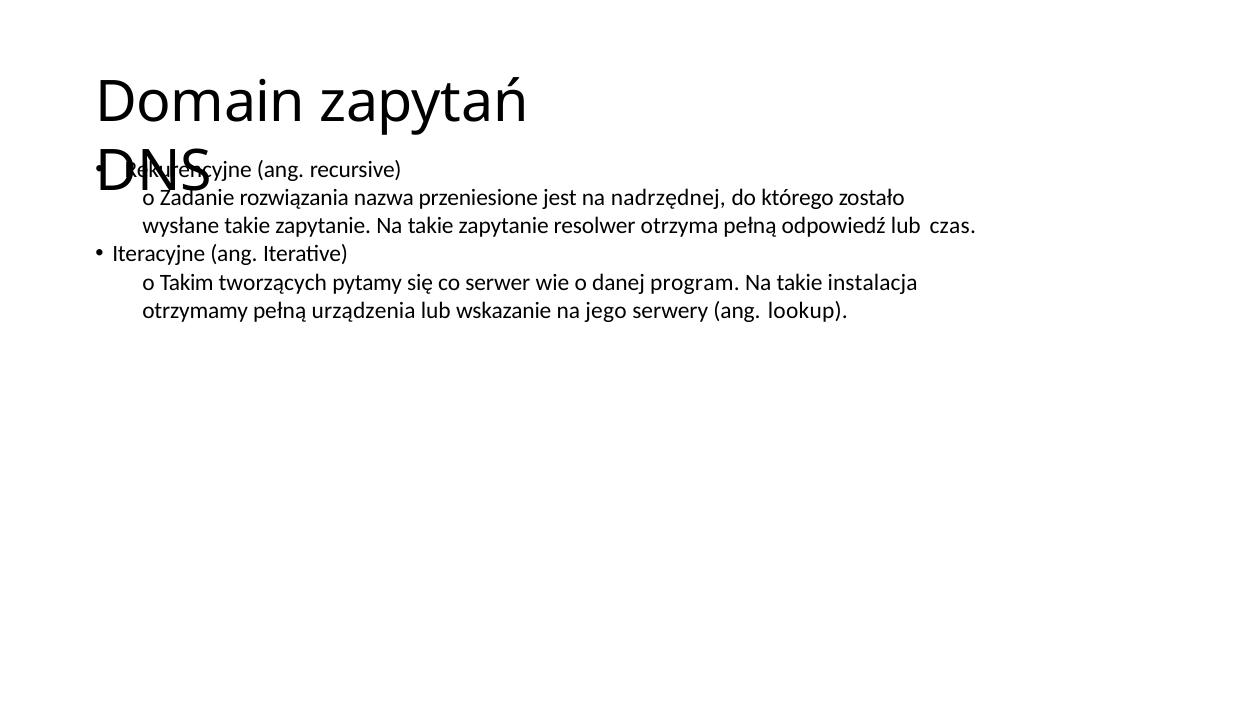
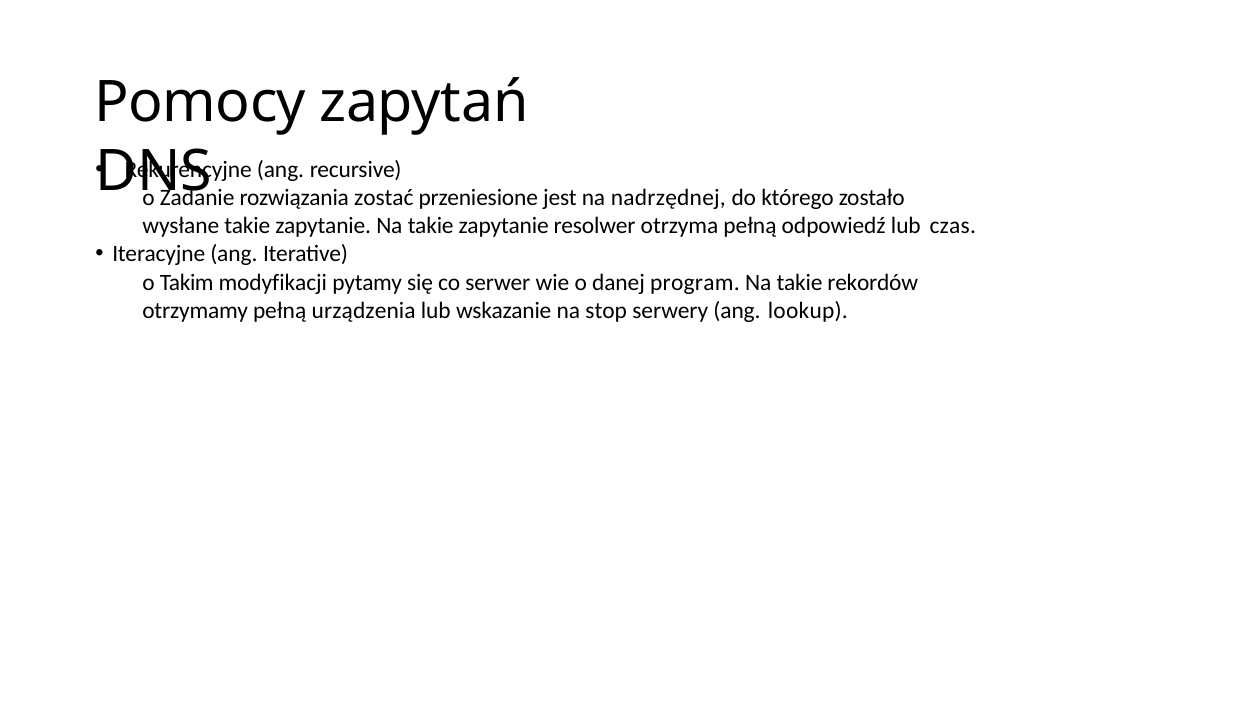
Domain: Domain -> Pomocy
nazwa: nazwa -> zostać
tworzących: tworzących -> modyfikacji
instalacja: instalacja -> rekordów
jego: jego -> stop
